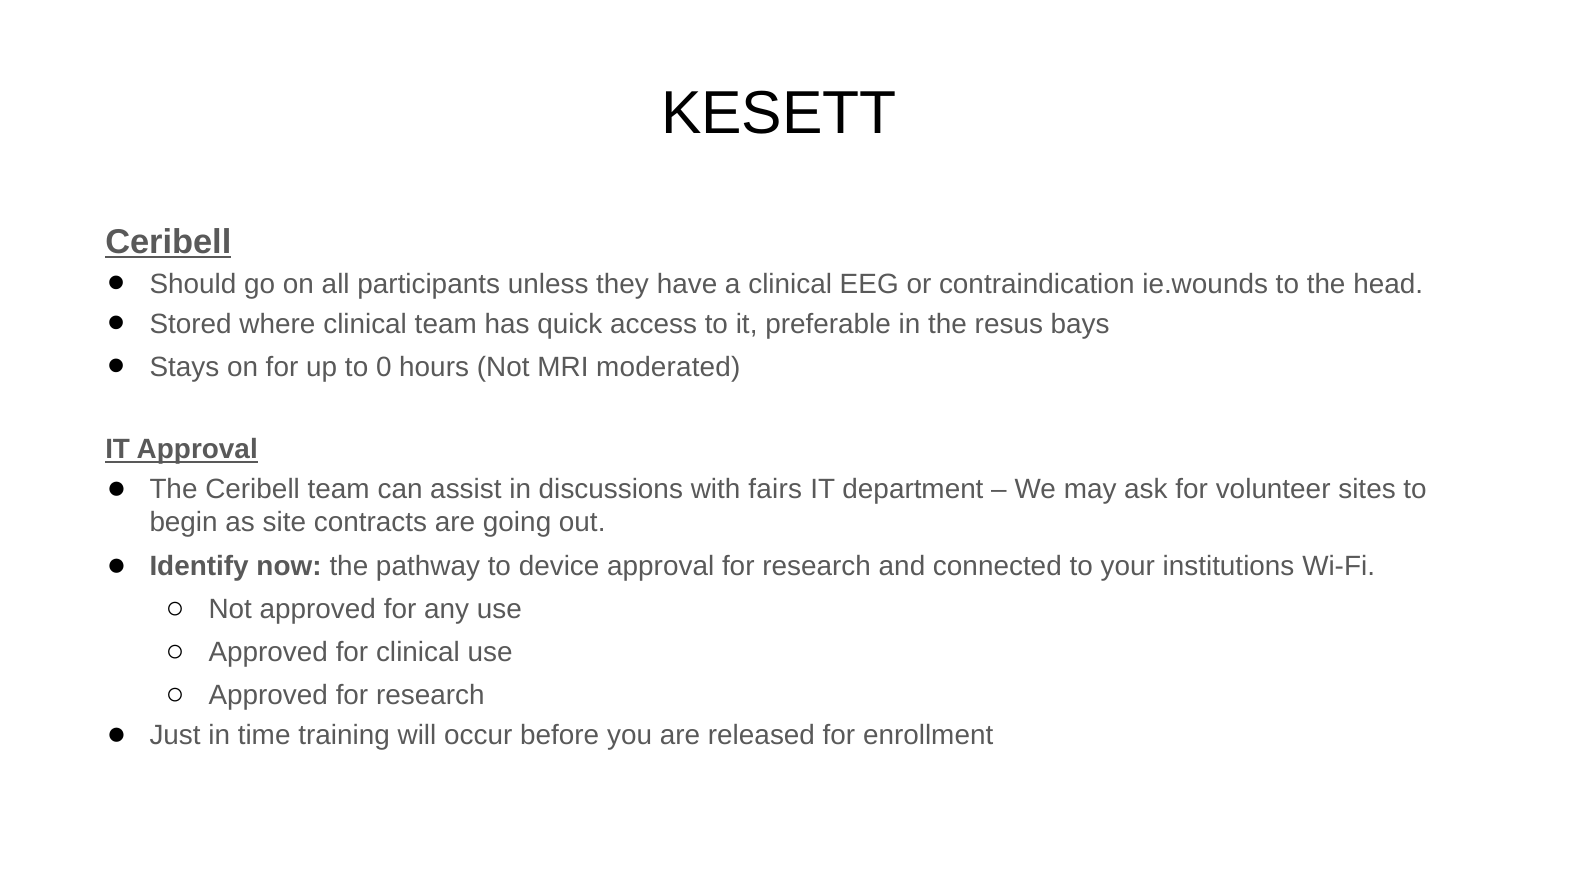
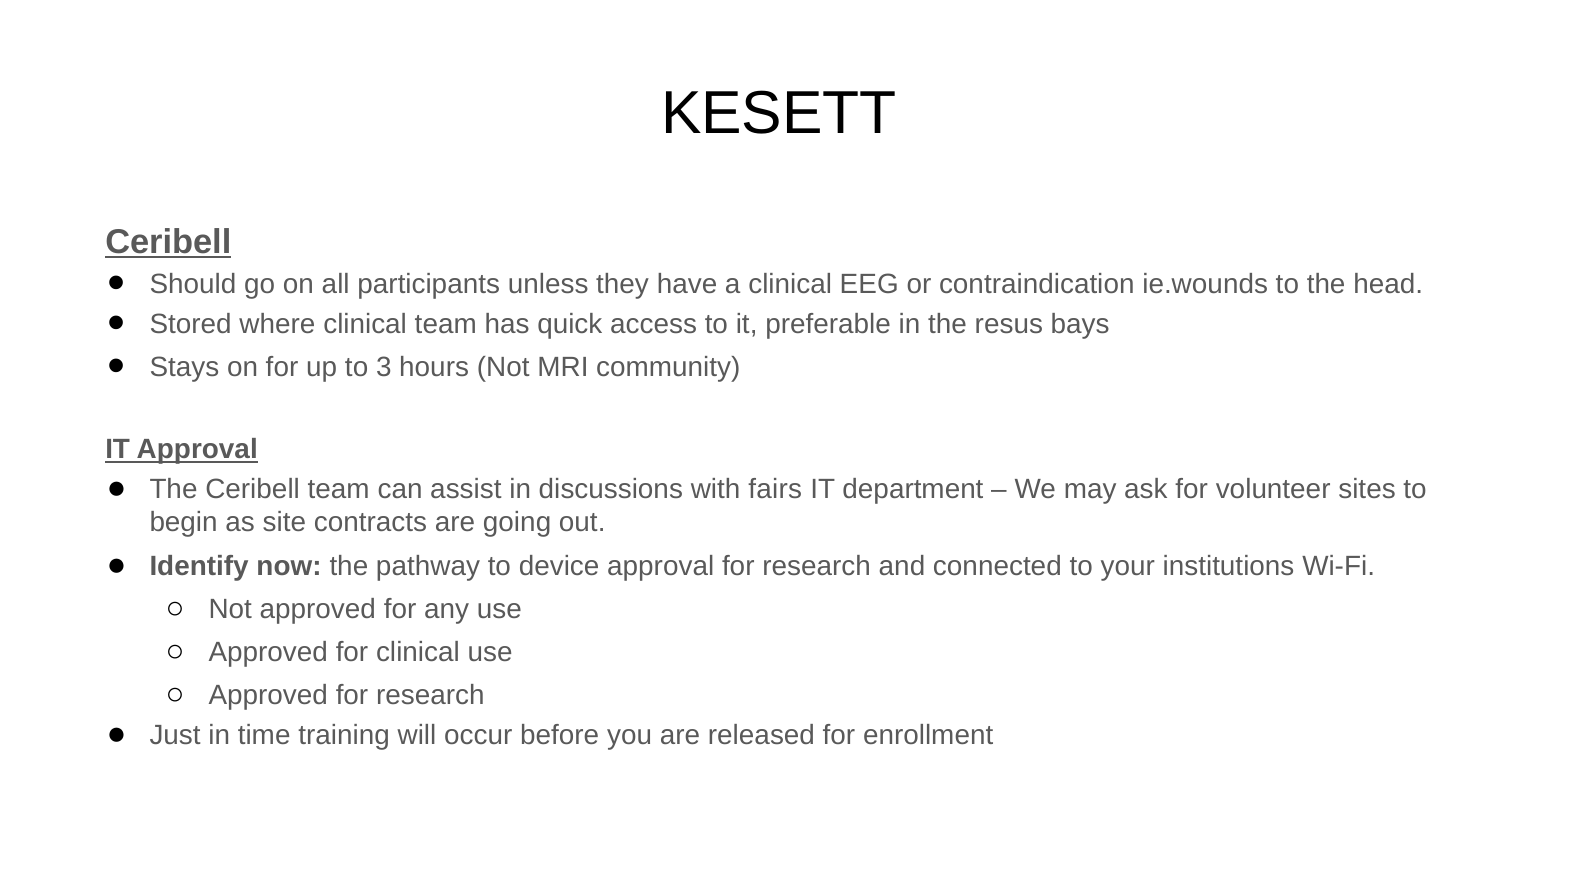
0: 0 -> 3
moderated: moderated -> community
